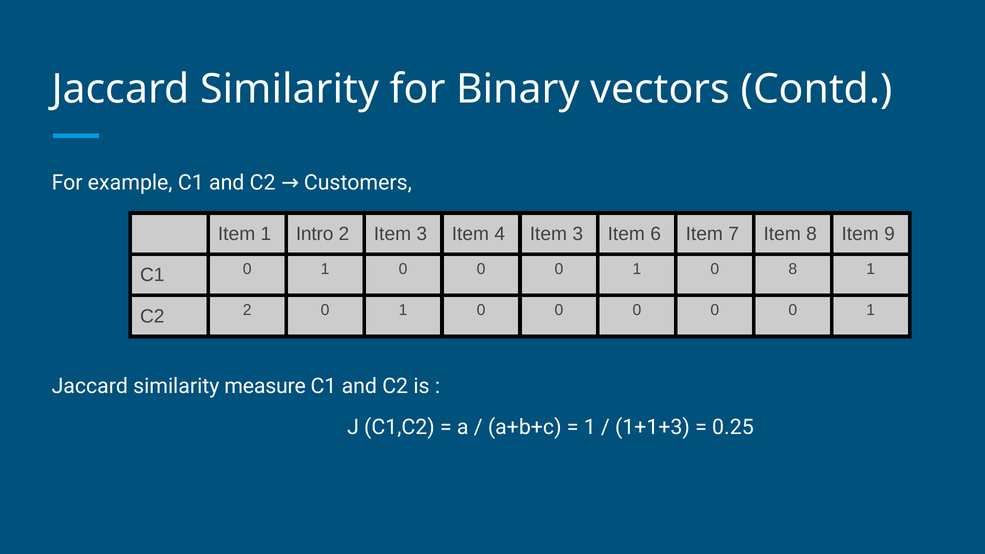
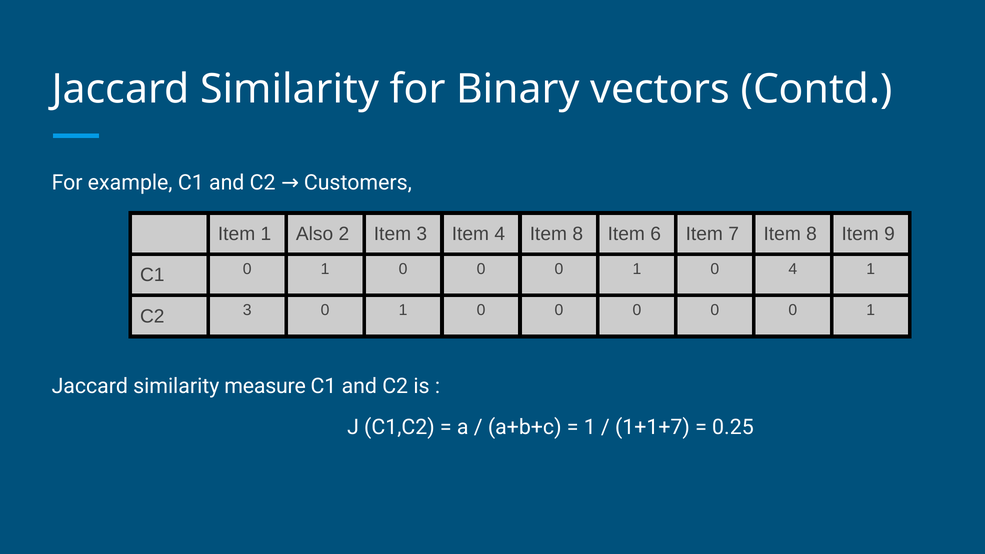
Intro: Intro -> Also
4 Item 3: 3 -> 8
0 8: 8 -> 4
C2 2: 2 -> 3
1+1+3: 1+1+3 -> 1+1+7
